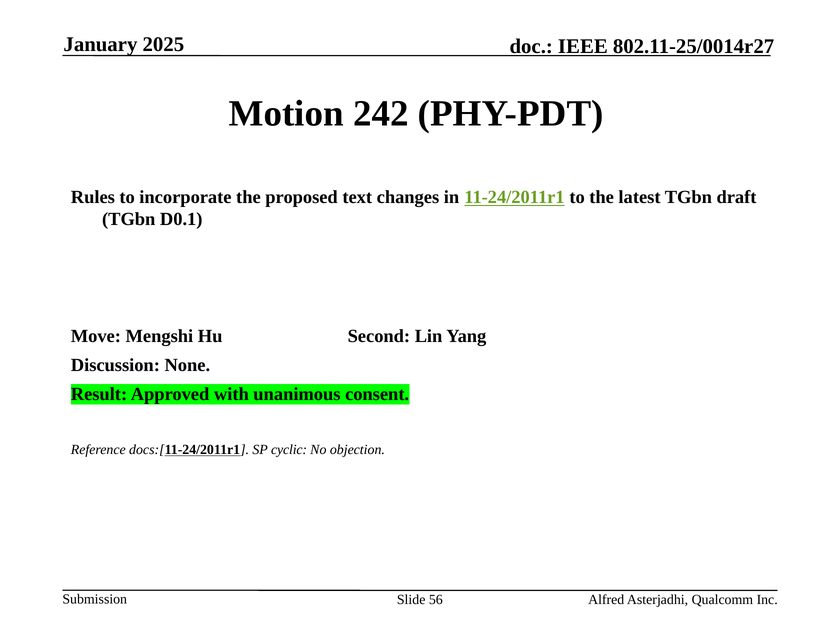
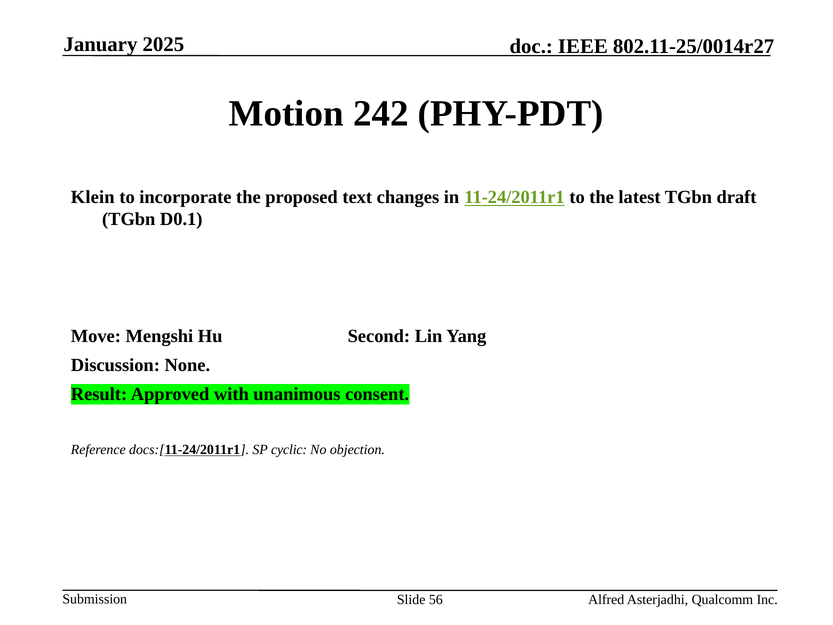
Rules: Rules -> Klein
